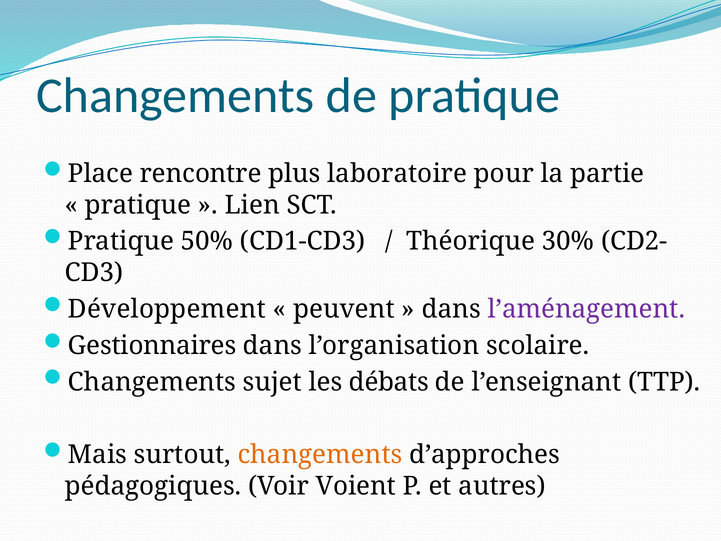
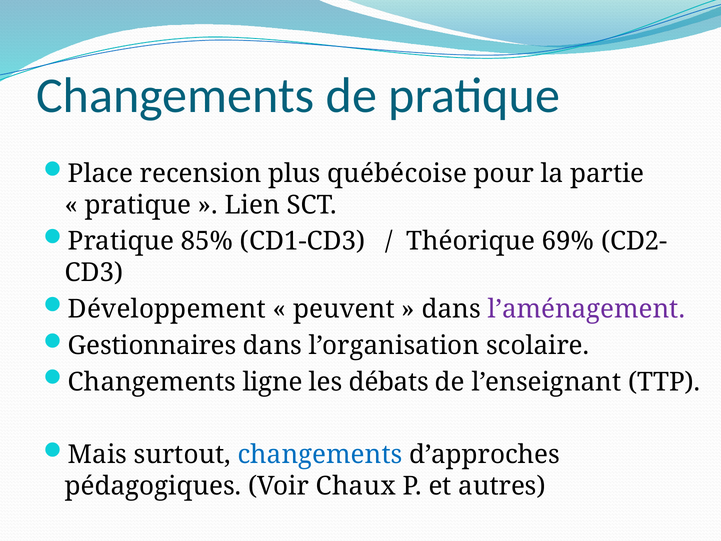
rencontre: rencontre -> recension
laboratoire: laboratoire -> québécoise
50%: 50% -> 85%
30%: 30% -> 69%
sujet: sujet -> ligne
changements at (320, 455) colour: orange -> blue
Voient: Voient -> Chaux
